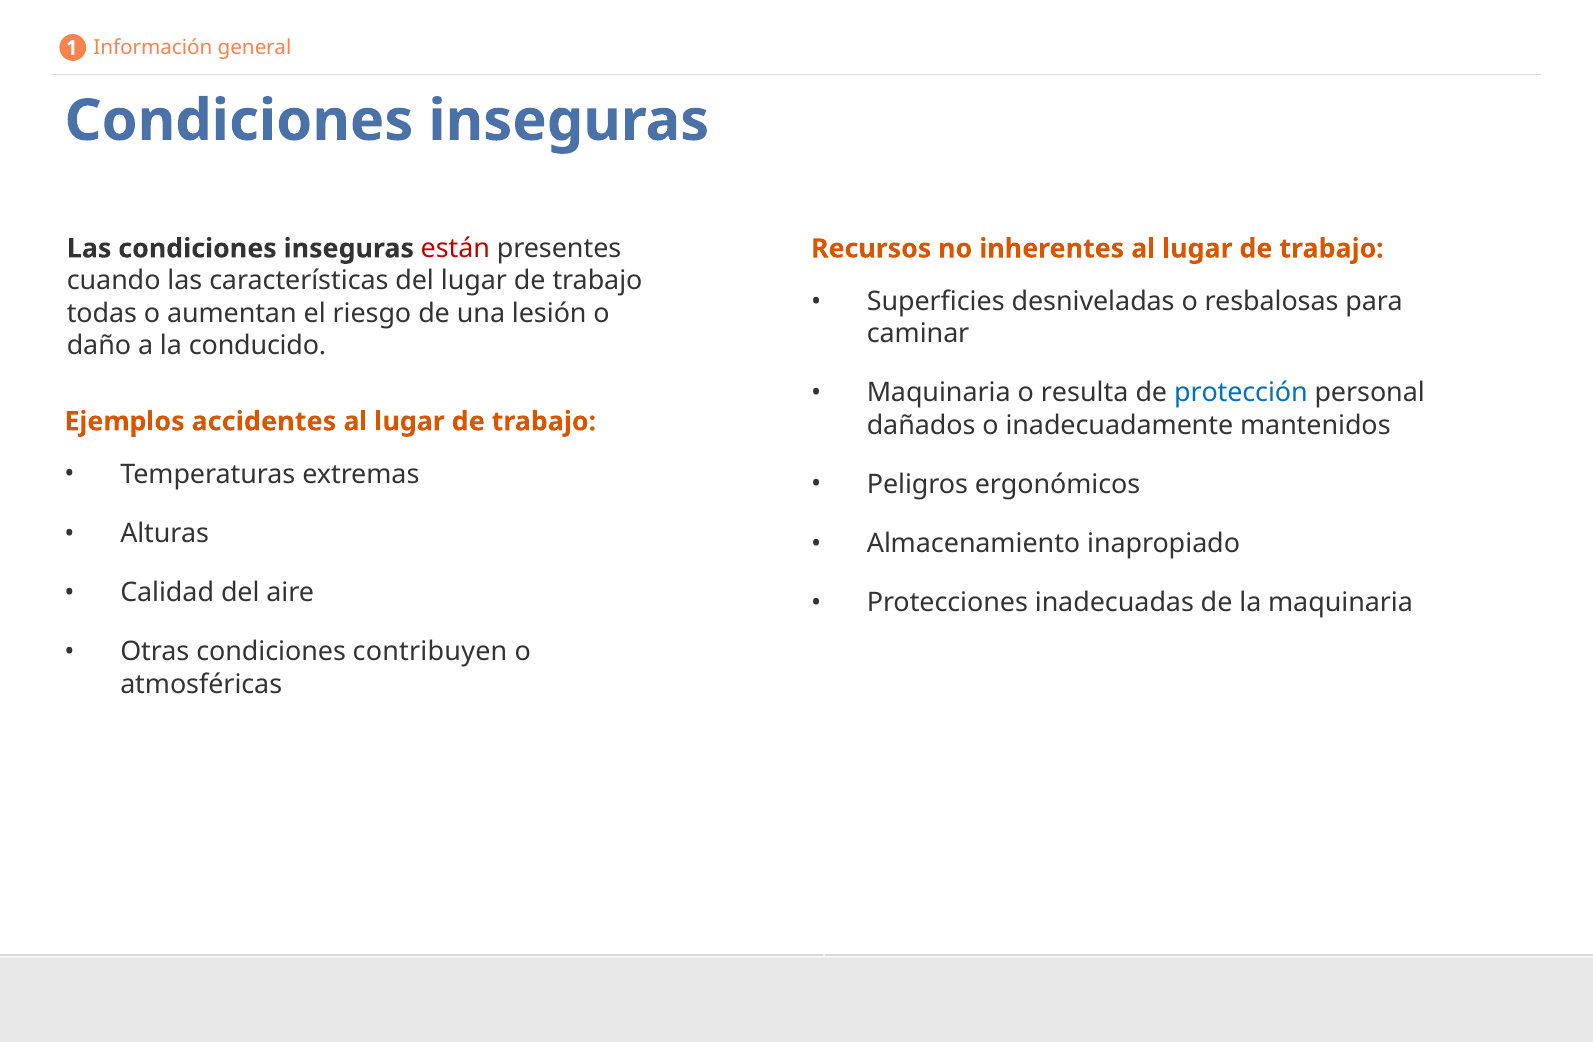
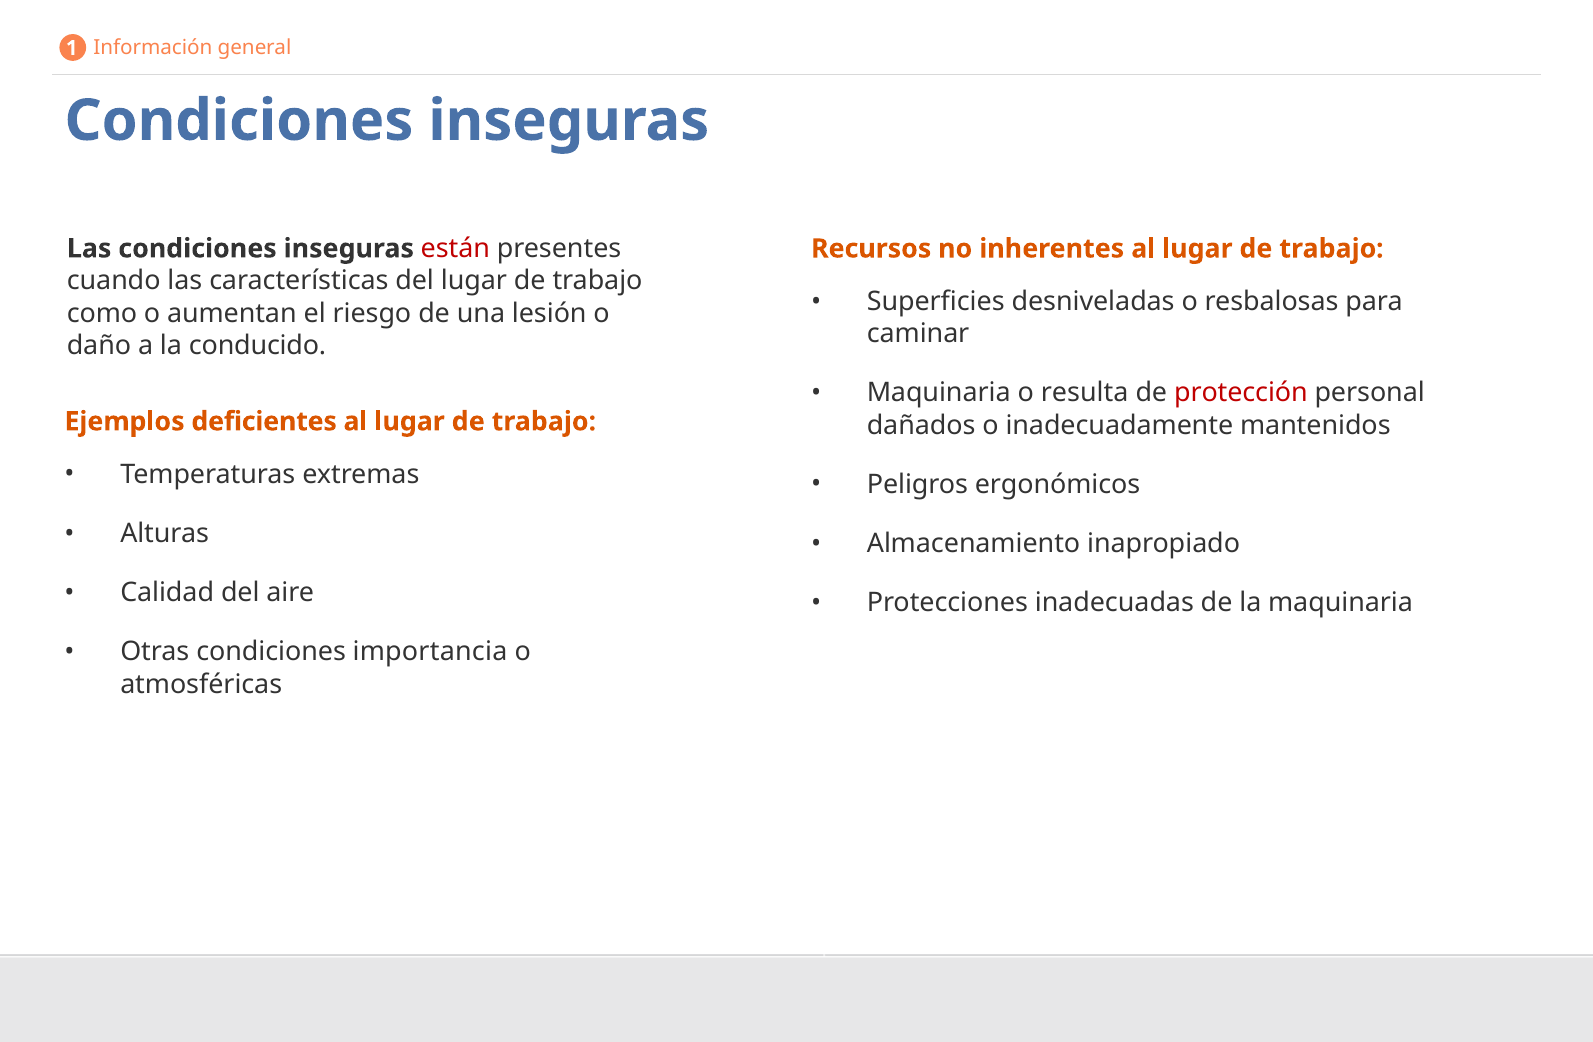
todas: todas -> como
protección colour: blue -> red
accidentes: accidentes -> deficientes
contribuyen: contribuyen -> importancia
